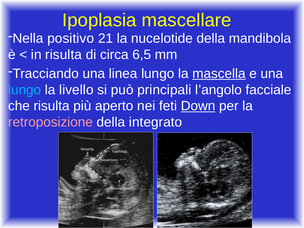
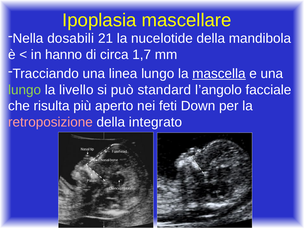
positivo: positivo -> dosabili
in risulta: risulta -> hanno
6,5: 6,5 -> 1,7
lungo at (25, 90) colour: light blue -> light green
principali: principali -> standard
Down underline: present -> none
